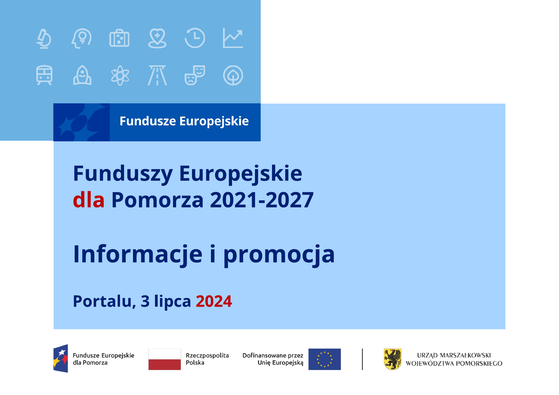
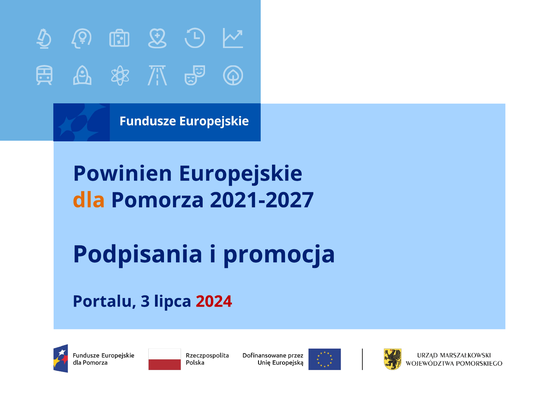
Funduszy: Funduszy -> Powinien
dla colour: red -> orange
Informacje: Informacje -> Podpisania
